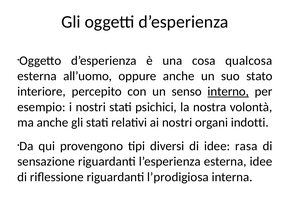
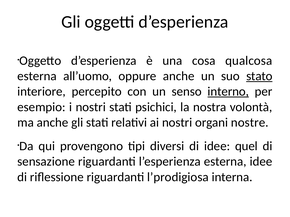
stato underline: none -> present
indotti: indotti -> nostre
rasa: rasa -> quel
